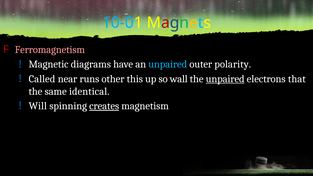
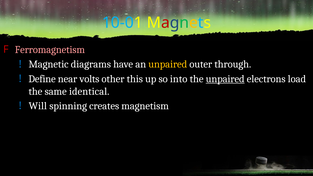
unpaired at (168, 64) colour: light blue -> yellow
polarity: polarity -> through
Called: Called -> Define
runs: runs -> volts
wall: wall -> into
that: that -> load
creates underline: present -> none
